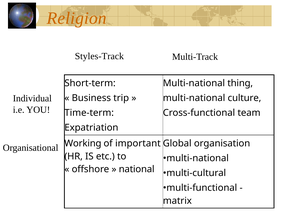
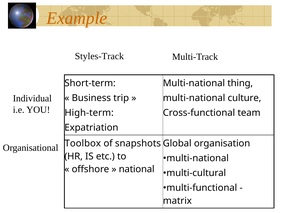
Religion: Religion -> Example
Time-term: Time-term -> High-term
Working: Working -> Toolbox
important: important -> snapshots
